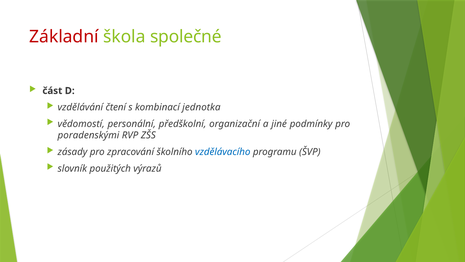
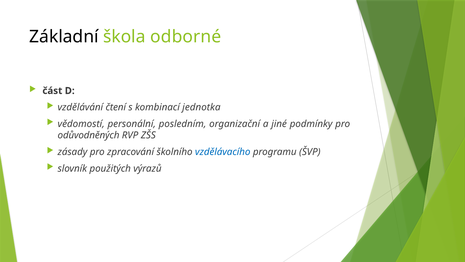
Základní colour: red -> black
společné: společné -> odborné
předškolní: předškolní -> posledním
poradenskými: poradenskými -> odůvodněných
